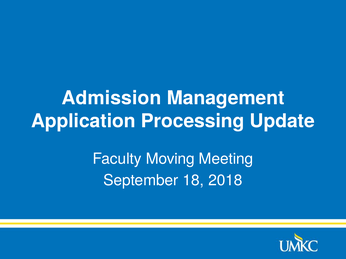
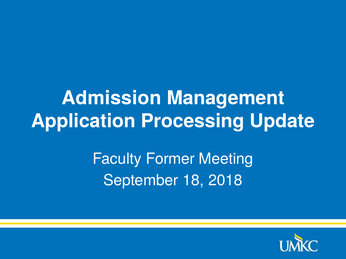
Moving: Moving -> Former
